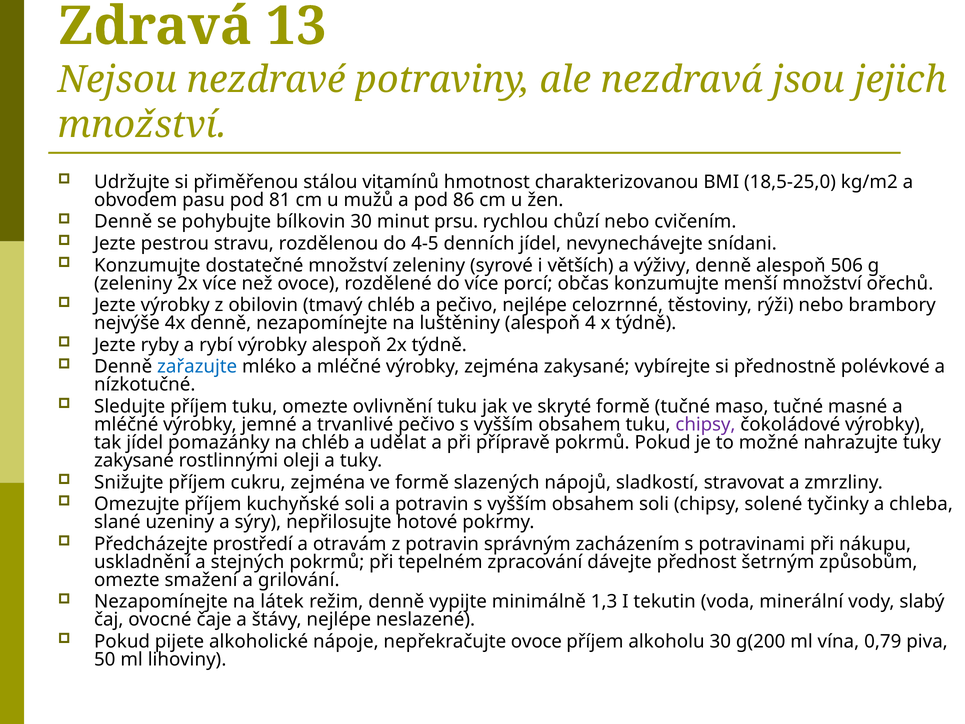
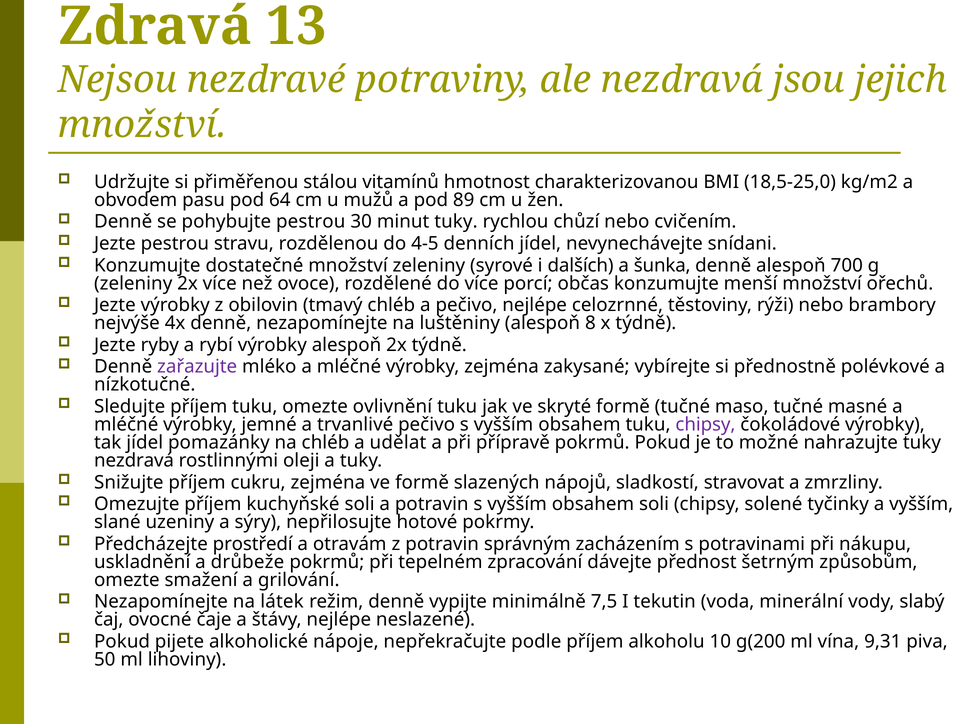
81: 81 -> 64
86: 86 -> 89
pohybujte bílkovin: bílkovin -> pestrou
minut prsu: prsu -> tuky
větších: větších -> dalších
výživy: výživy -> šunka
506: 506 -> 700
4: 4 -> 8
zařazujte colour: blue -> purple
zakysané at (134, 460): zakysané -> nezdravá
a chleba: chleba -> vyšším
stejných: stejných -> drůbeže
1,3: 1,3 -> 7,5
nepřekračujte ovoce: ovoce -> podle
alkoholu 30: 30 -> 10
0,79: 0,79 -> 9,31
